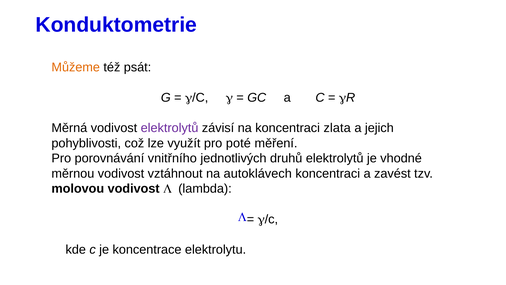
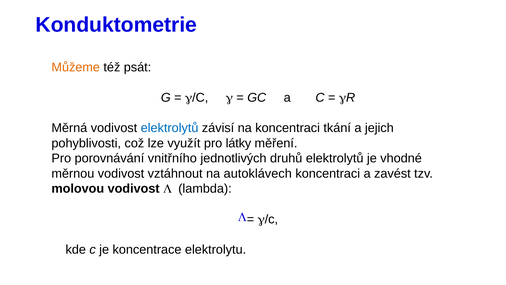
elektrolytů at (170, 128) colour: purple -> blue
zlata: zlata -> tkání
poté: poté -> látky
